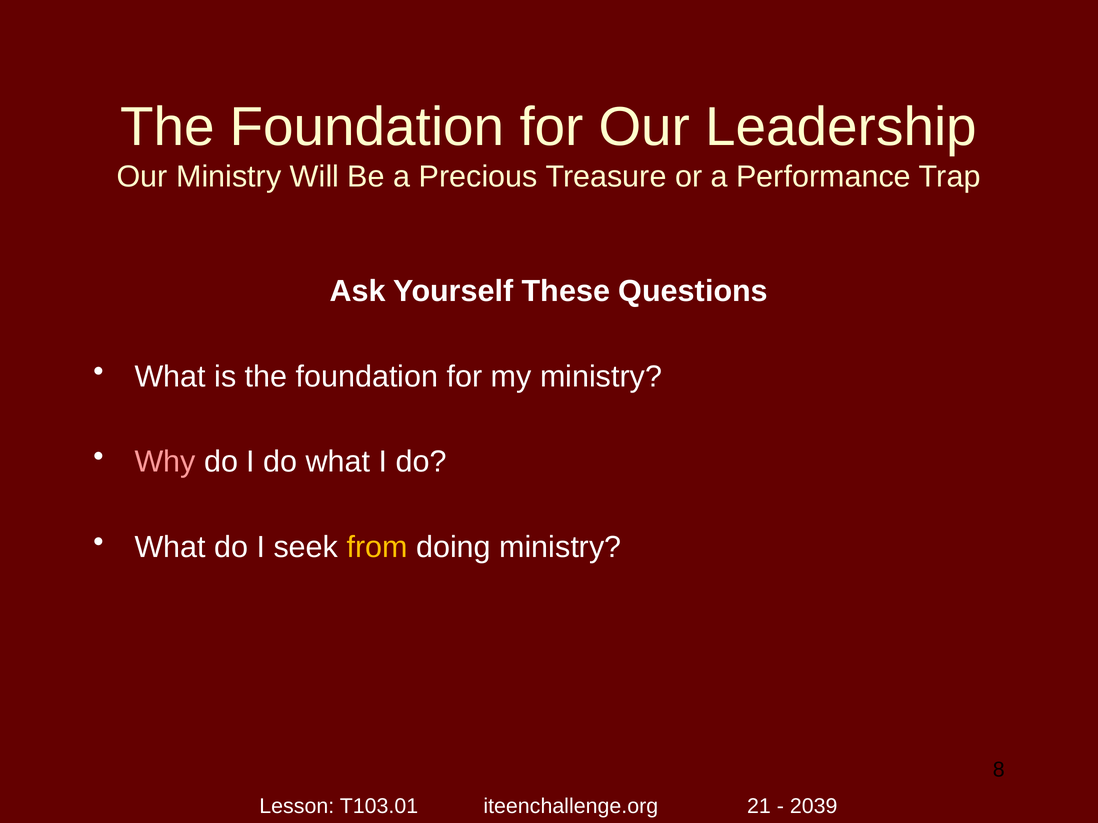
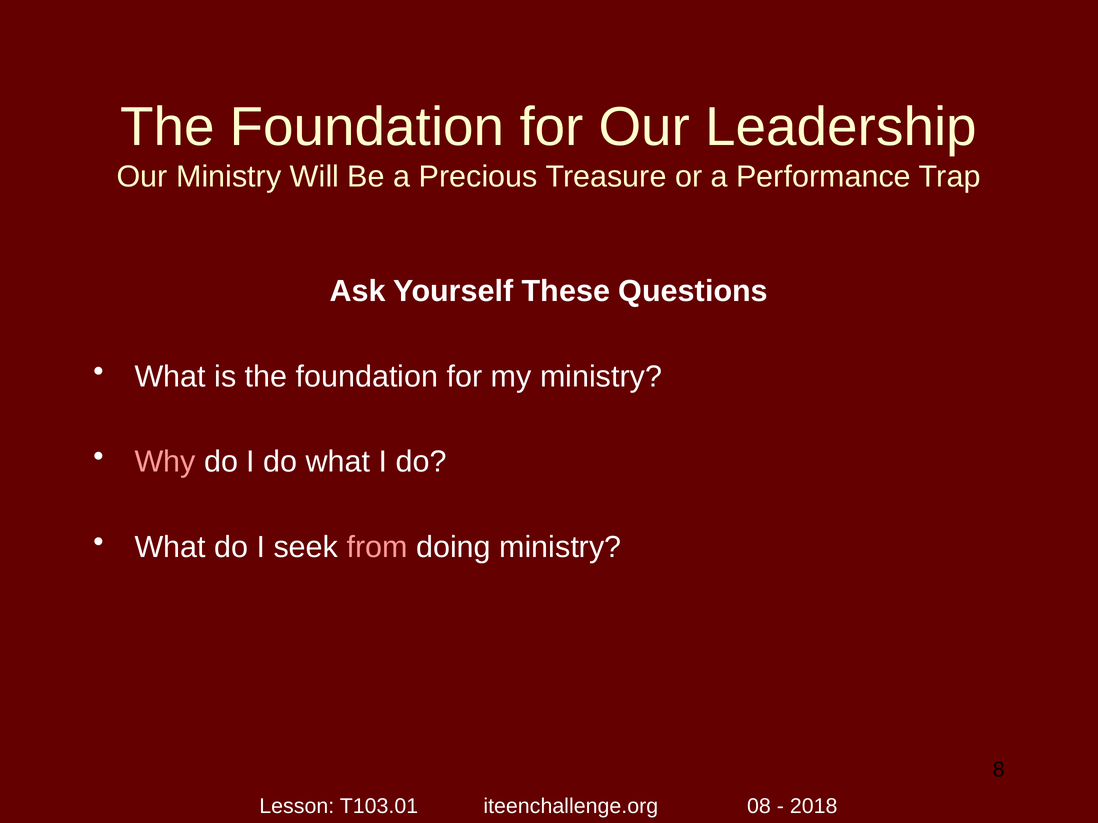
from colour: yellow -> pink
21: 21 -> 08
2039: 2039 -> 2018
